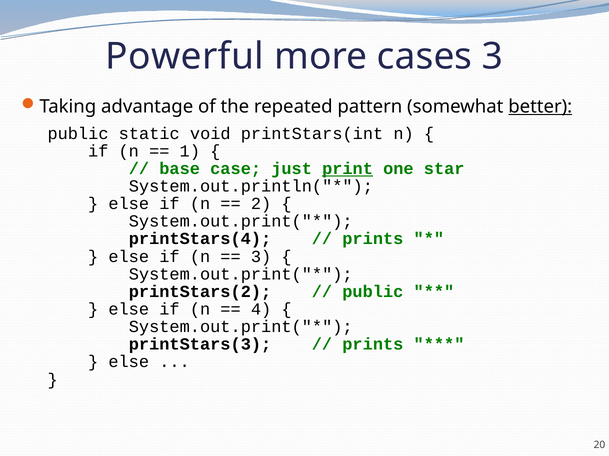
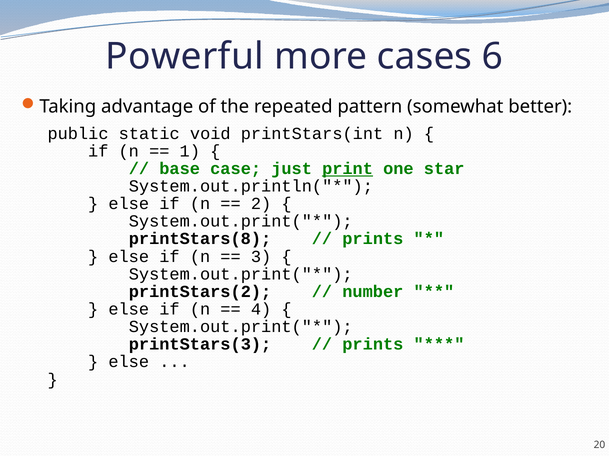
cases 3: 3 -> 6
better underline: present -> none
printStars(4: printStars(4 -> printStars(8
public at (373, 292): public -> number
